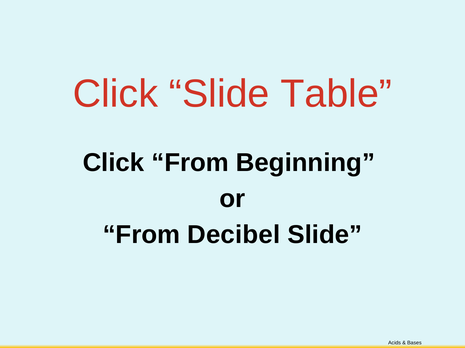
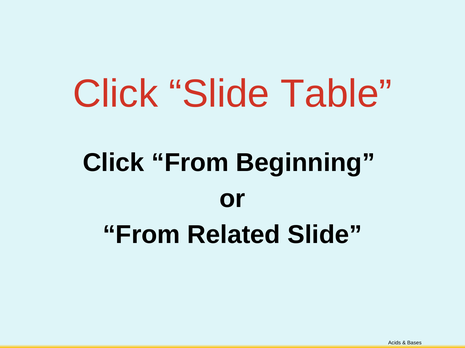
Decibel: Decibel -> Related
